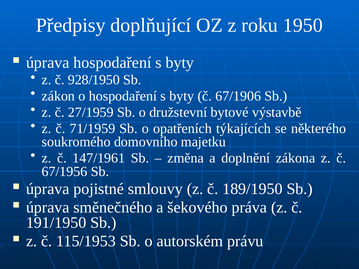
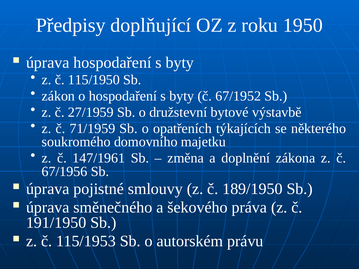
928/1950: 928/1950 -> 115/1950
67/1906: 67/1906 -> 67/1952
